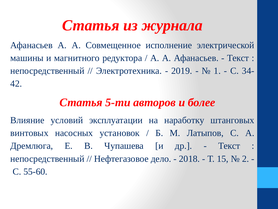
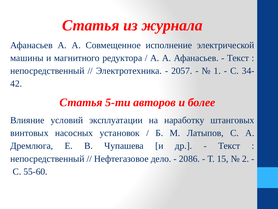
2019: 2019 -> 2057
2018: 2018 -> 2086
